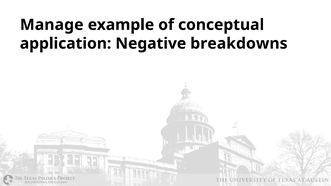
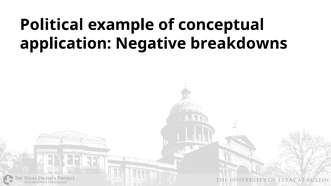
Manage: Manage -> Political
